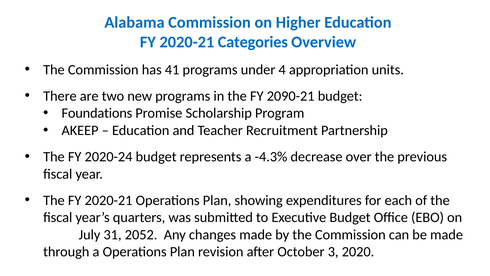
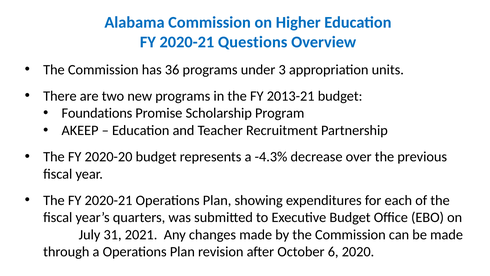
Categories: Categories -> Questions
41: 41 -> 36
4: 4 -> 3
2090-21: 2090-21 -> 2013-21
2020-24: 2020-24 -> 2020-20
2052: 2052 -> 2021
3: 3 -> 6
